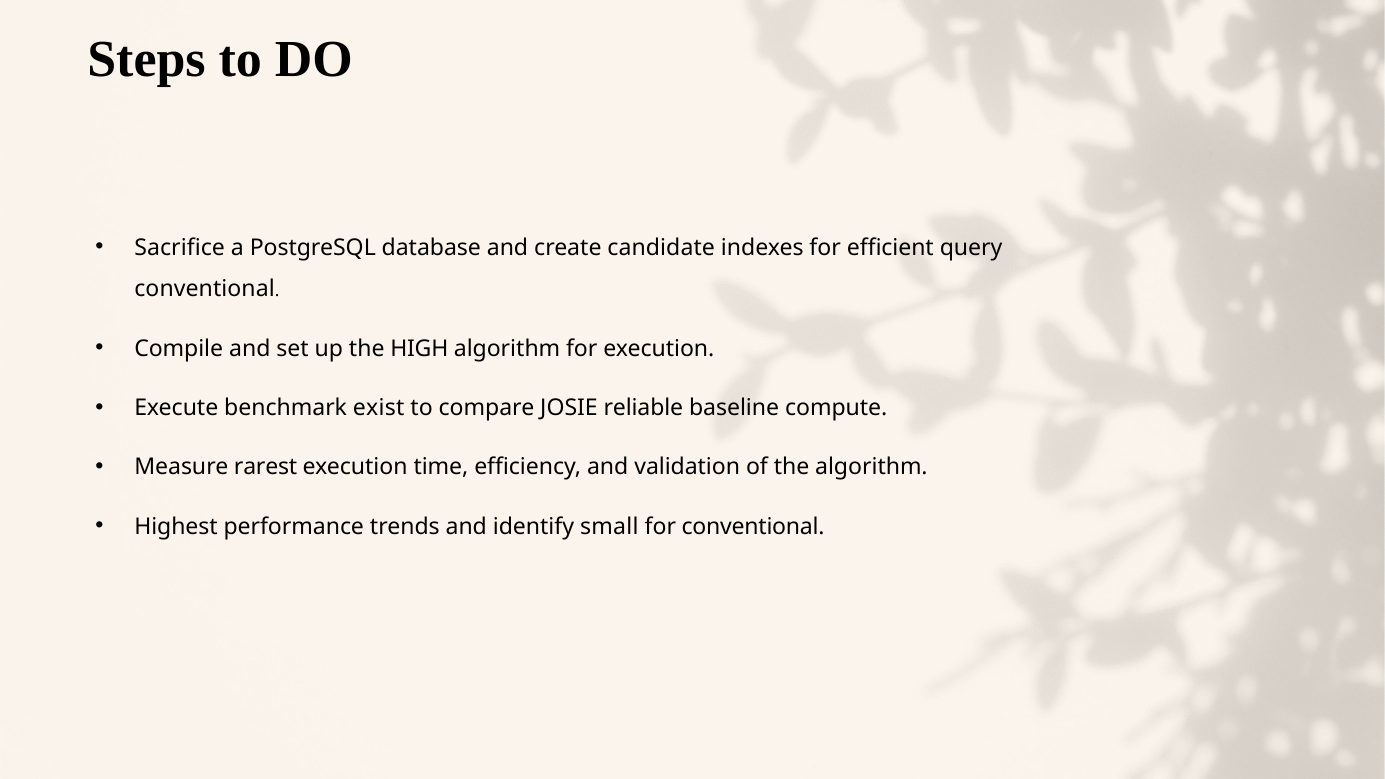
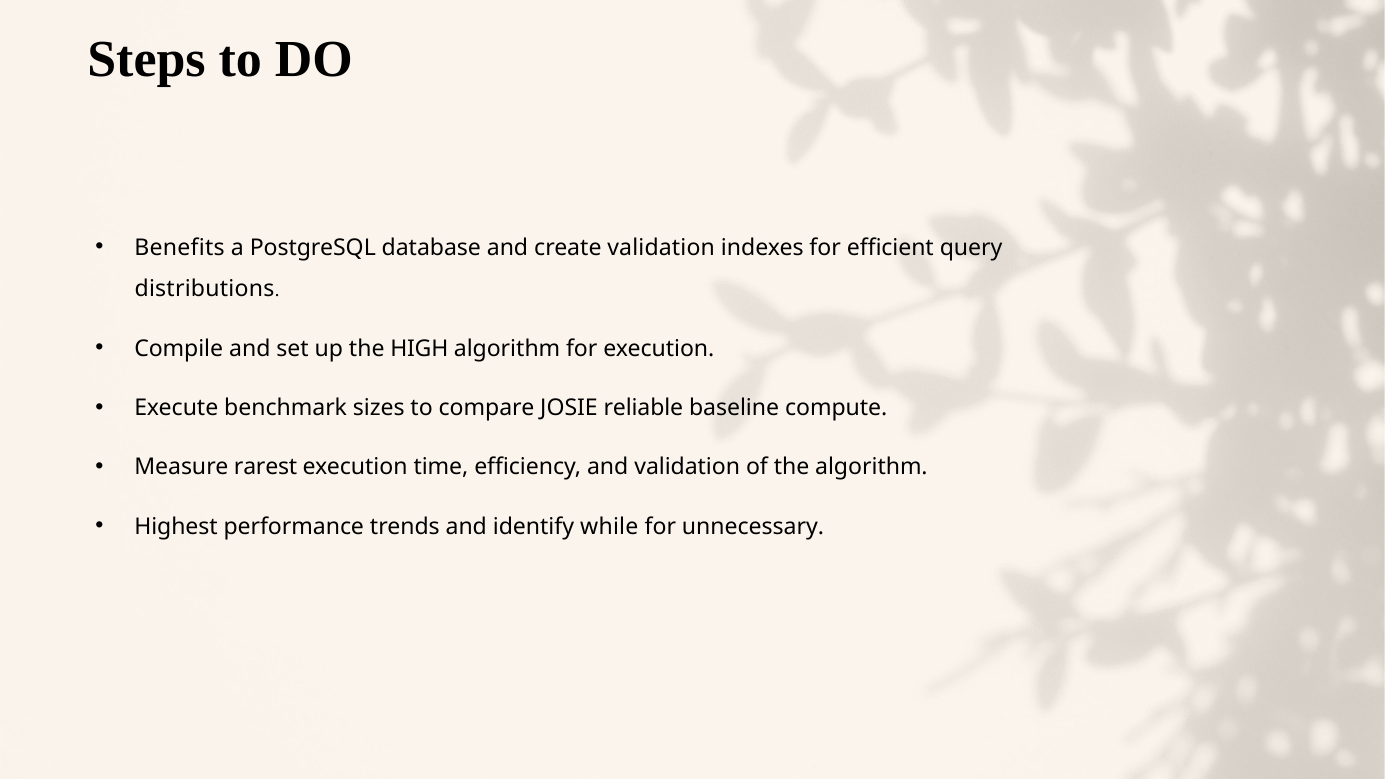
Sacrifice: Sacrifice -> Benefits
create candidate: candidate -> validation
conventional at (205, 289): conventional -> distributions
exist: exist -> sizes
small: small -> while
for conventional: conventional -> unnecessary
